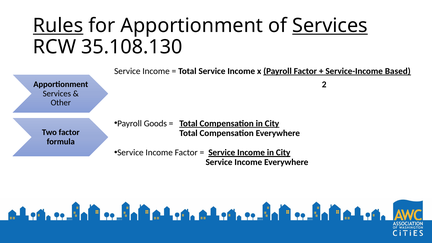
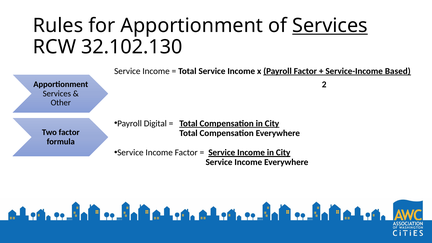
Rules underline: present -> none
35.108.130: 35.108.130 -> 32.102.130
Goods: Goods -> Digital
